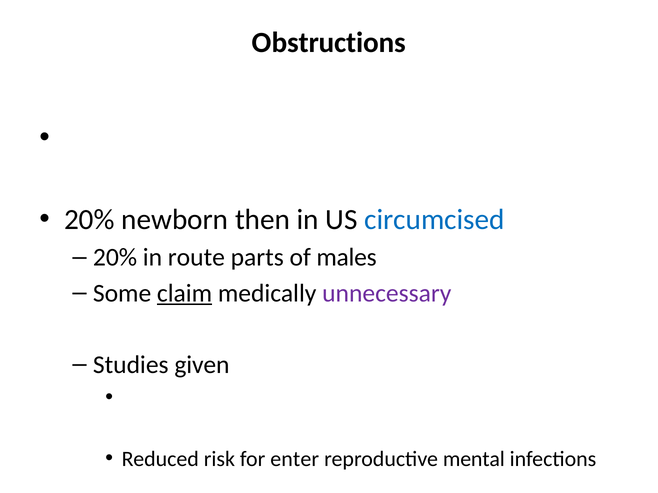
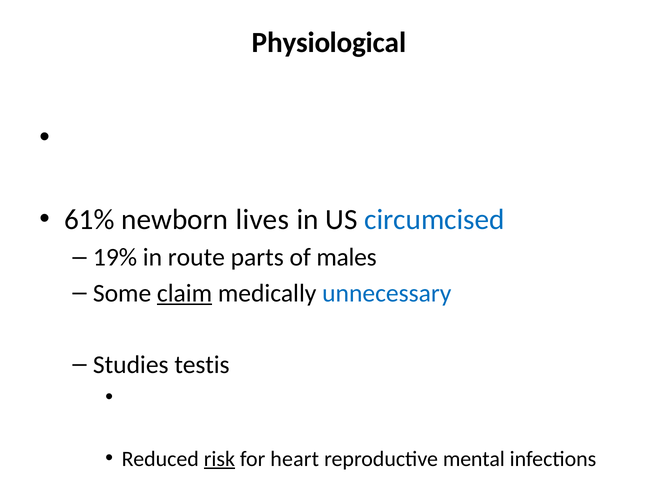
Obstructions: Obstructions -> Physiological
20% at (89, 220): 20% -> 61%
then: then -> lives
20% at (115, 258): 20% -> 19%
unnecessary colour: purple -> blue
given: given -> testis
risk underline: none -> present
enter: enter -> heart
